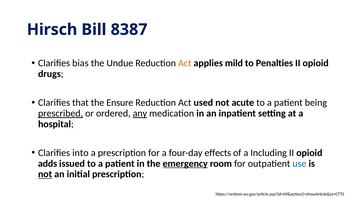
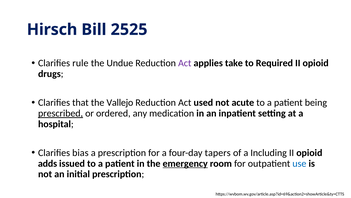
8387: 8387 -> 2525
bias: bias -> rule
Act at (185, 63) colour: orange -> purple
mild: mild -> take
Penalties: Penalties -> Required
Ensure: Ensure -> Vallejo
any underline: present -> none
into: into -> bias
effects: effects -> tapers
not at (45, 174) underline: present -> none
